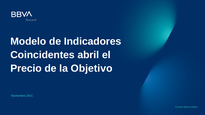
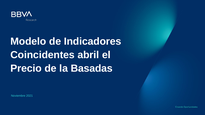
Objetivo: Objetivo -> Basadas
